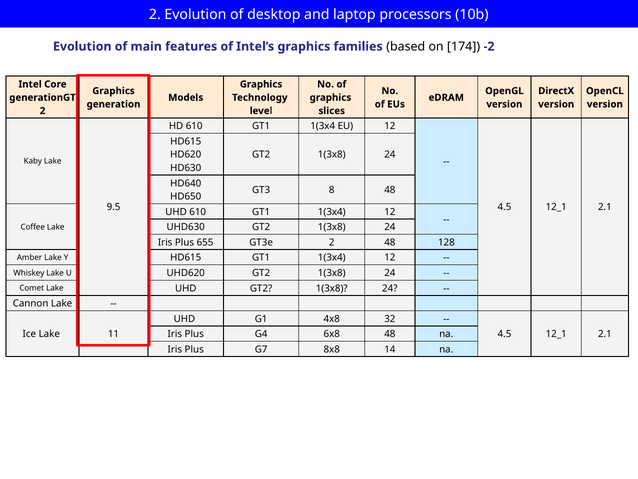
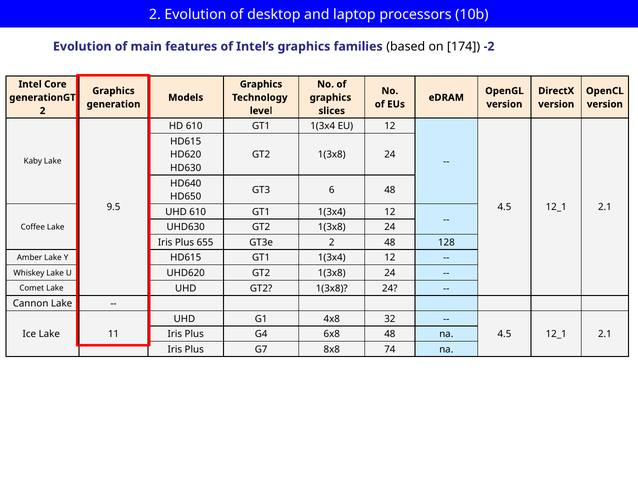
8: 8 -> 6
14: 14 -> 74
